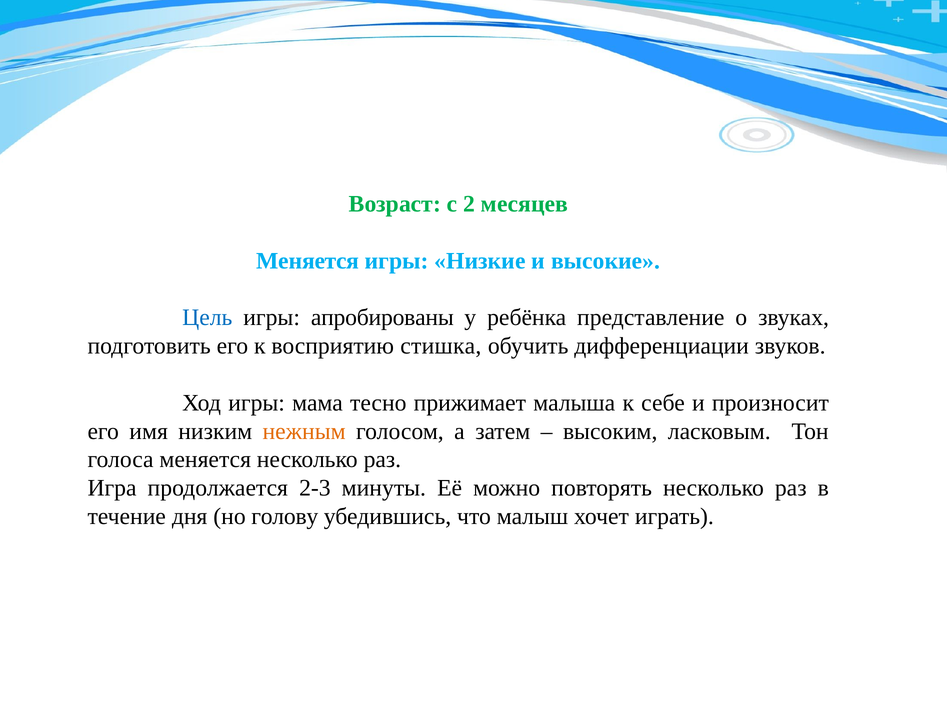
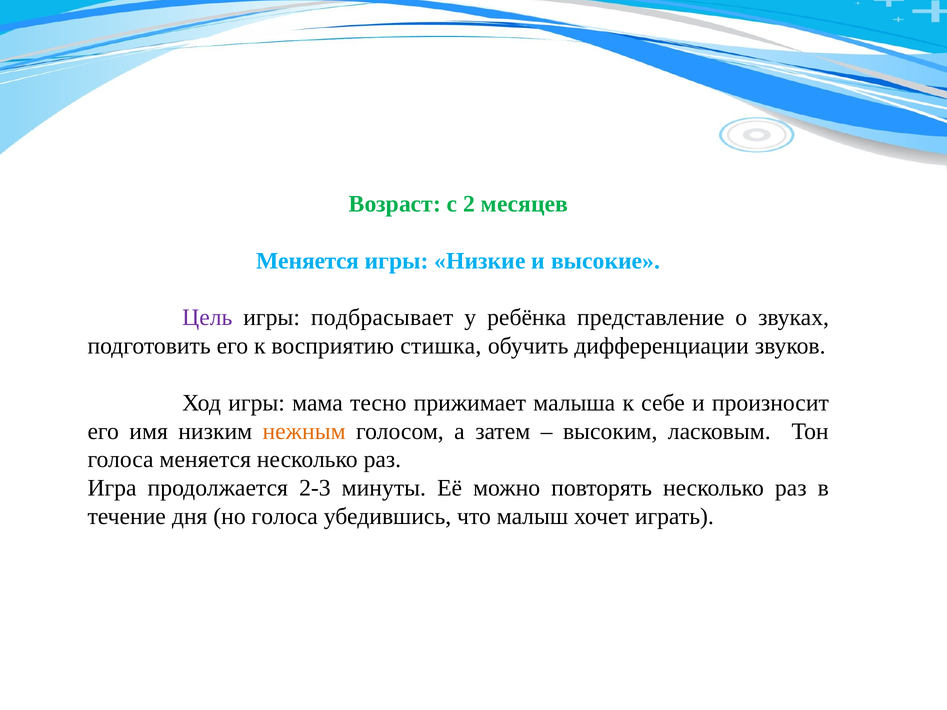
Цель colour: blue -> purple
апробированы: апробированы -> подбрасывает
но голову: голову -> голоса
